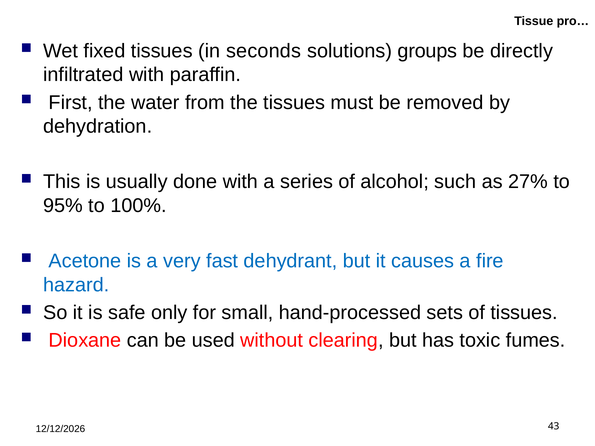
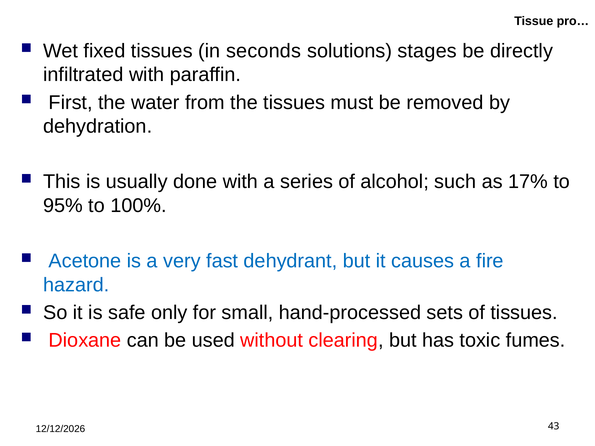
groups: groups -> stages
27%: 27% -> 17%
